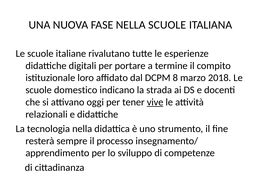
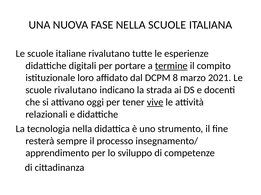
termine underline: none -> present
2018: 2018 -> 2021
scuole domestico: domestico -> rivalutano
